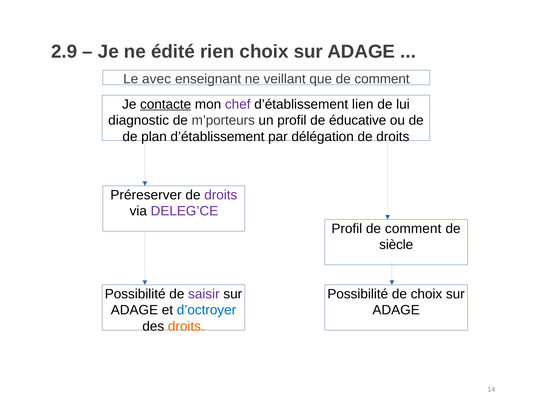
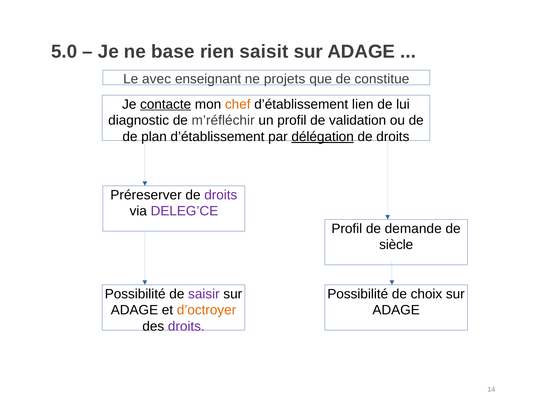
2.9: 2.9 -> 5.0
édité: édité -> base
rien choix: choix -> saisit
veillant: veillant -> projets
que de comment: comment -> constitue
chef colour: purple -> orange
m’porteurs: m’porteurs -> m’réfléchir
éducative: éducative -> validation
délégation underline: none -> present
Profil de comment: comment -> demande
d’octroyer colour: blue -> orange
droits at (186, 326) colour: orange -> purple
